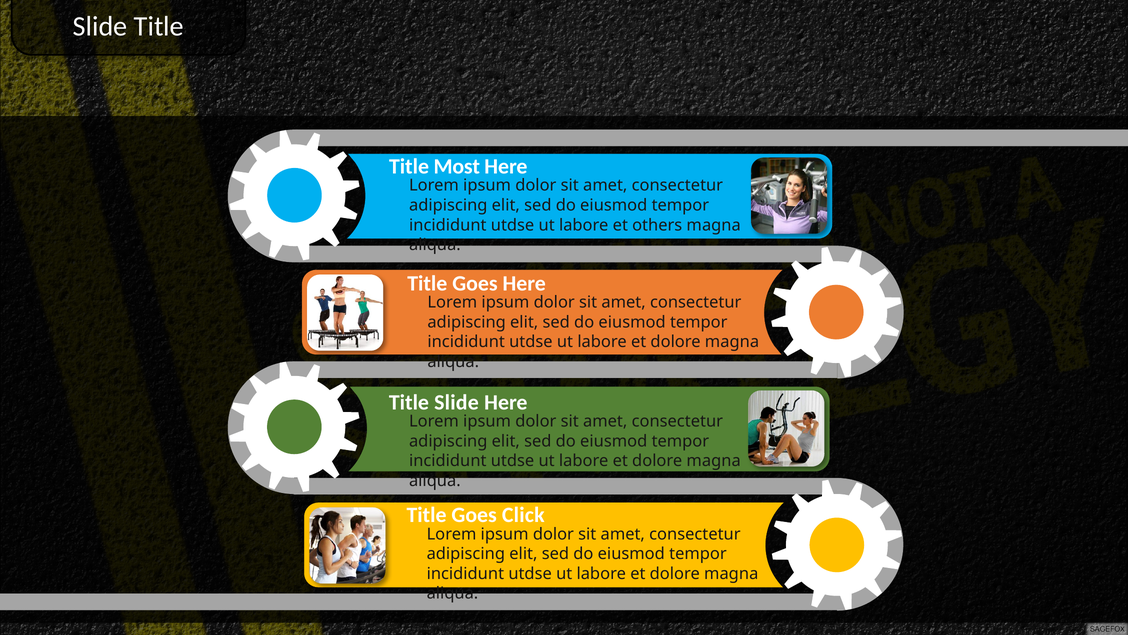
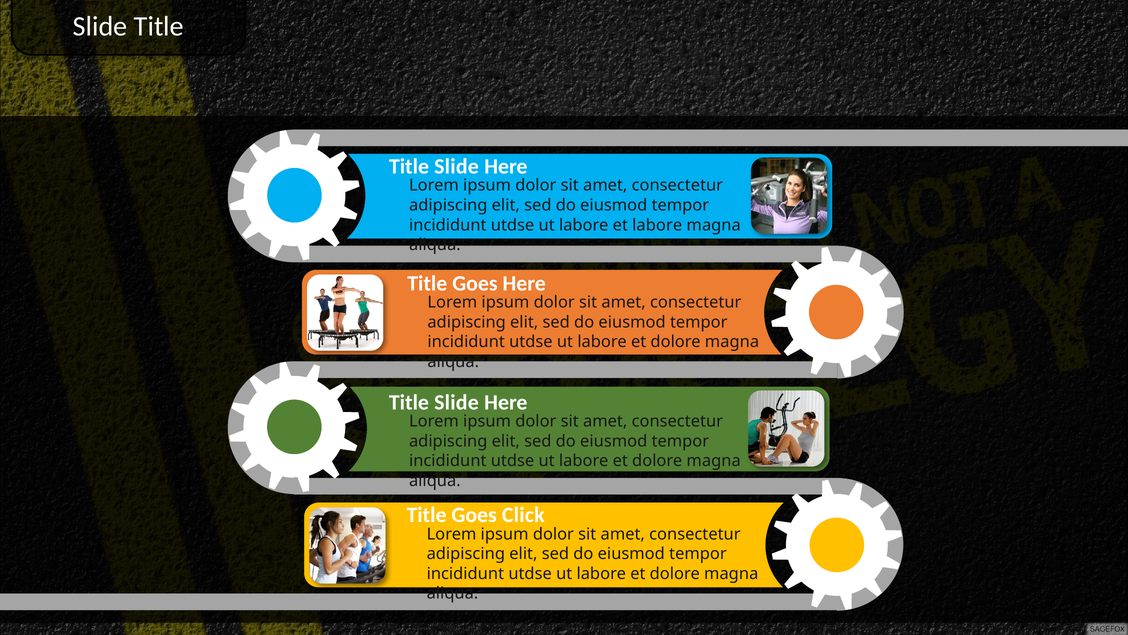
Most at (457, 166): Most -> Slide
et others: others -> labore
